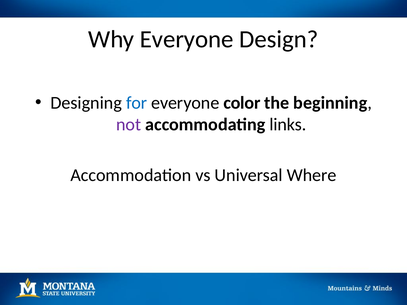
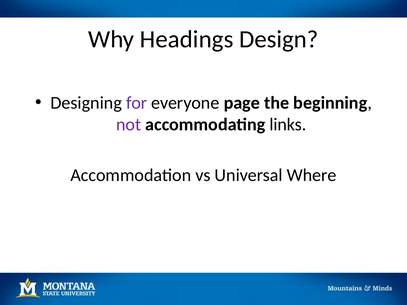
Why Everyone: Everyone -> Headings
for colour: blue -> purple
color: color -> page
